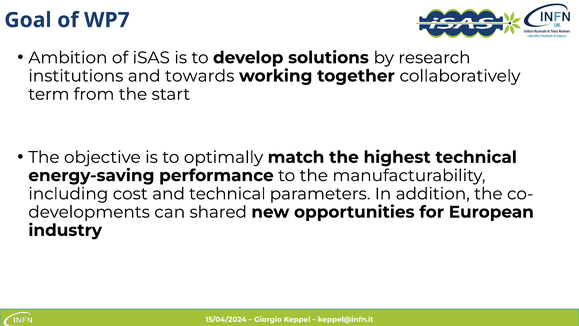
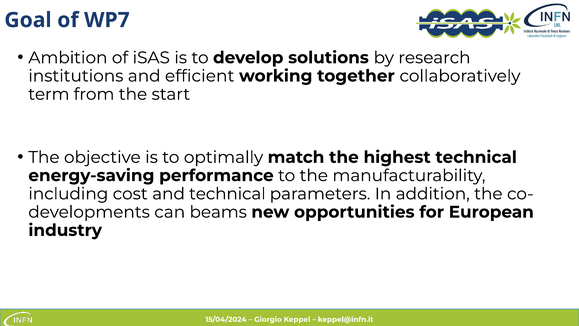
towards: towards -> efficient
shared: shared -> beams
